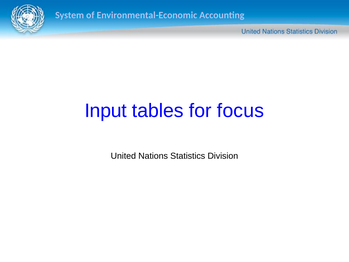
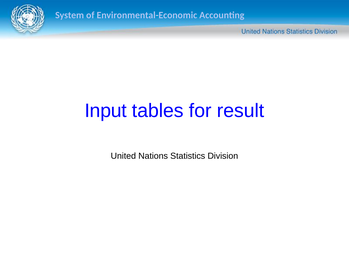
focus: focus -> result
